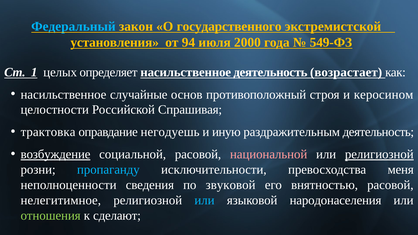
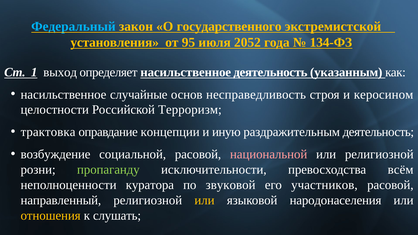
94: 94 -> 95
2000: 2000 -> 2052
549-ФЗ: 549-ФЗ -> 134-ФЗ
целых: целых -> выход
возрастает: возрастает -> указанным
противоположный: противоположный -> несправедливость
Спрашивая: Спрашивая -> Терроризм
негодуешь: негодуешь -> концепции
возбуждение underline: present -> none
религиозной at (379, 154) underline: present -> none
пропаганду colour: light blue -> light green
меня: меня -> всём
сведения: сведения -> куратора
внятностью: внятностью -> участников
нелегитимное: нелегитимное -> направленный
или at (205, 200) colour: light blue -> yellow
отношения colour: light green -> yellow
сделают: сделают -> слушать
